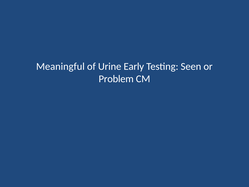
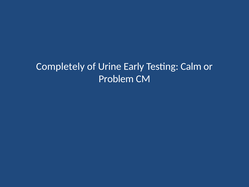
Meaningful: Meaningful -> Completely
Seen: Seen -> Calm
